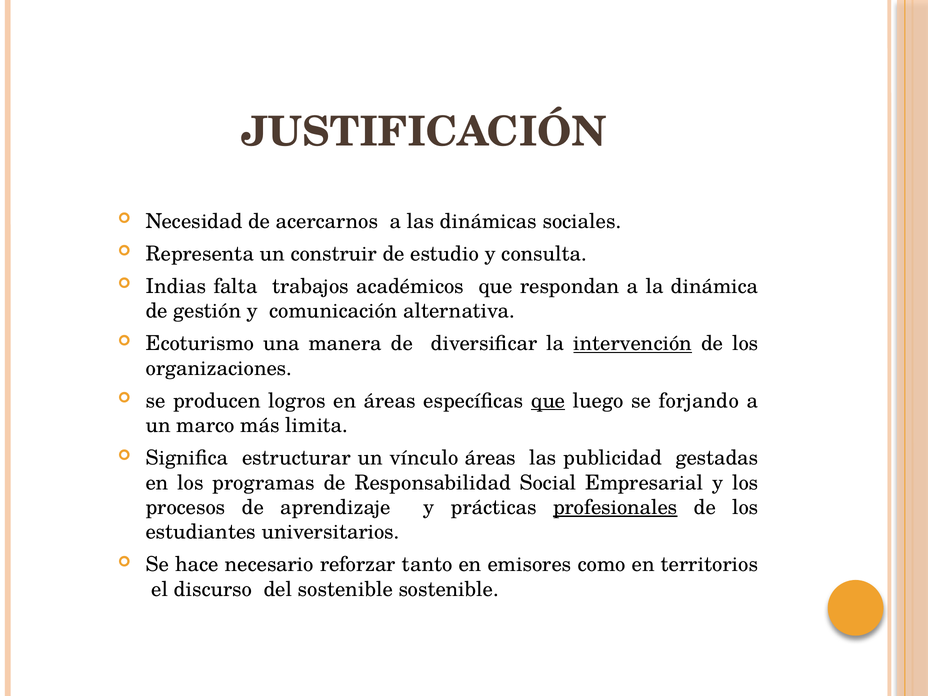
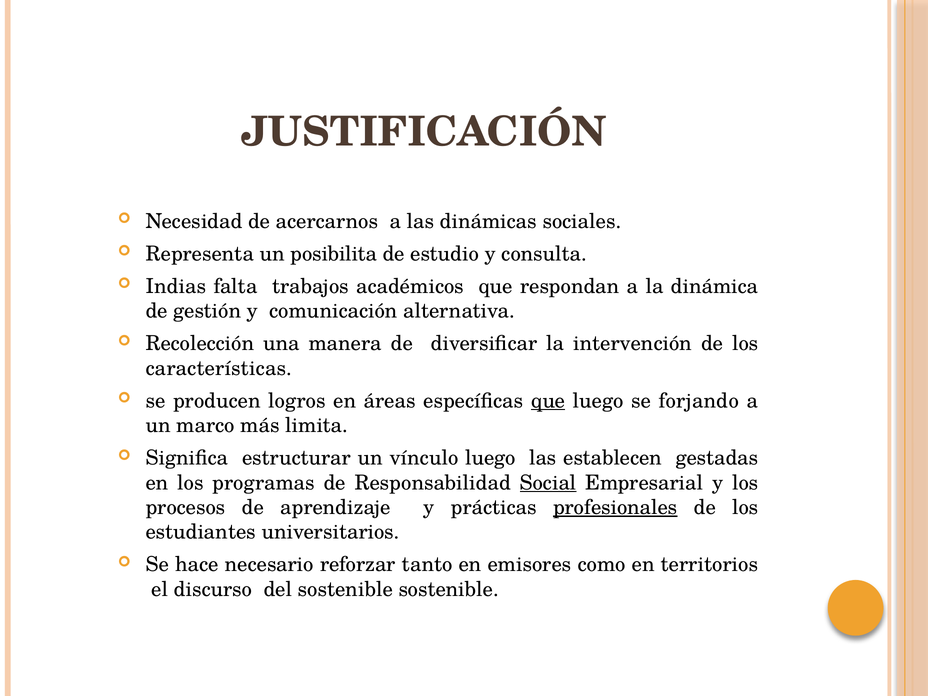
construir: construir -> posibilita
Ecoturismo: Ecoturismo -> Recolección
intervención underline: present -> none
organizaciones: organizaciones -> características
vínculo áreas: áreas -> luego
publicidad: publicidad -> establecen
Social underline: none -> present
